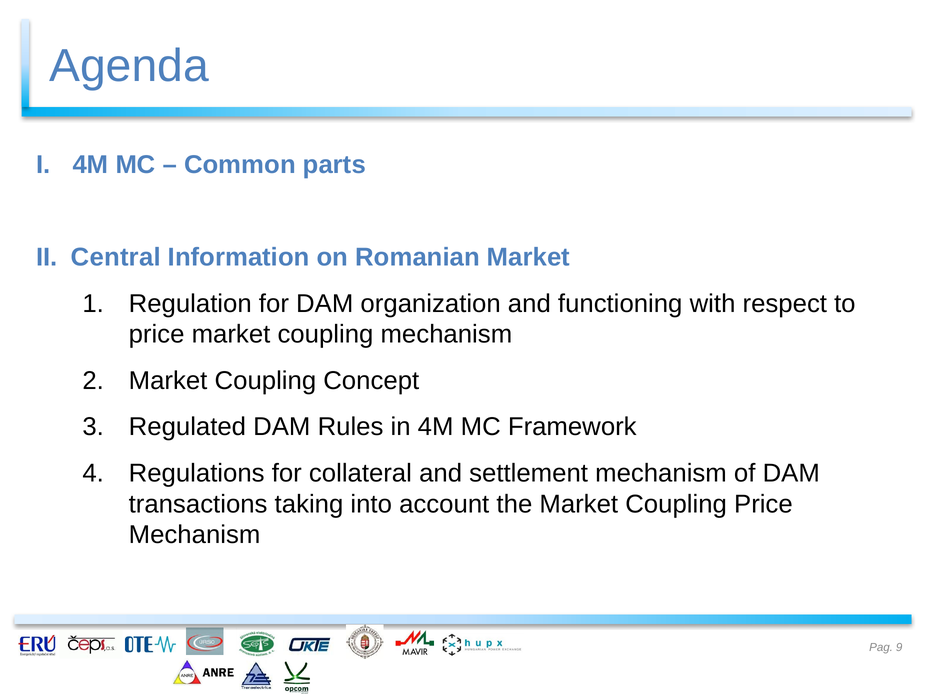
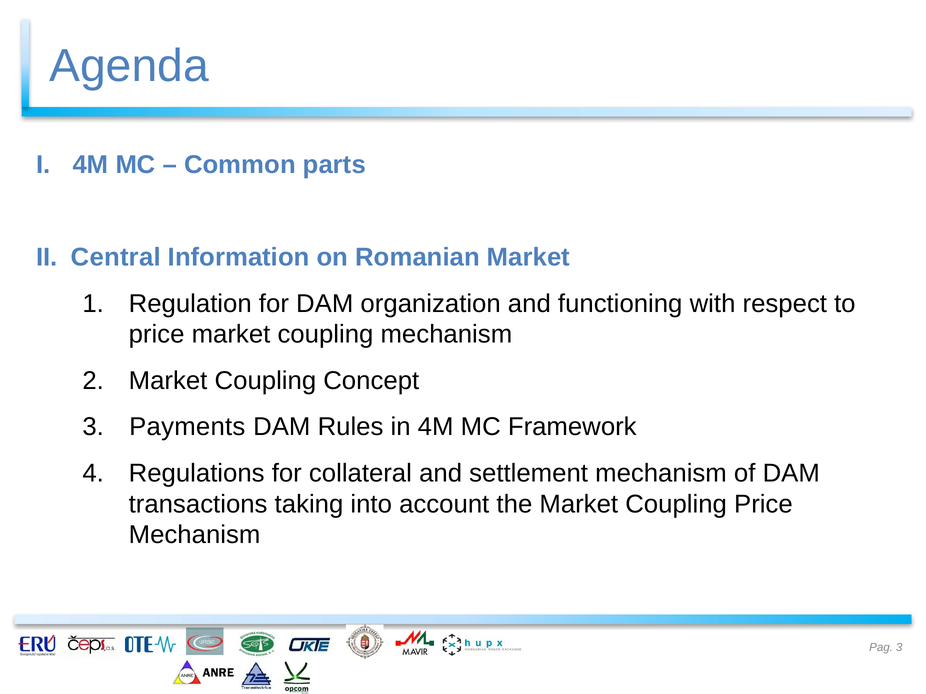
Regulated: Regulated -> Payments
Pag 9: 9 -> 3
